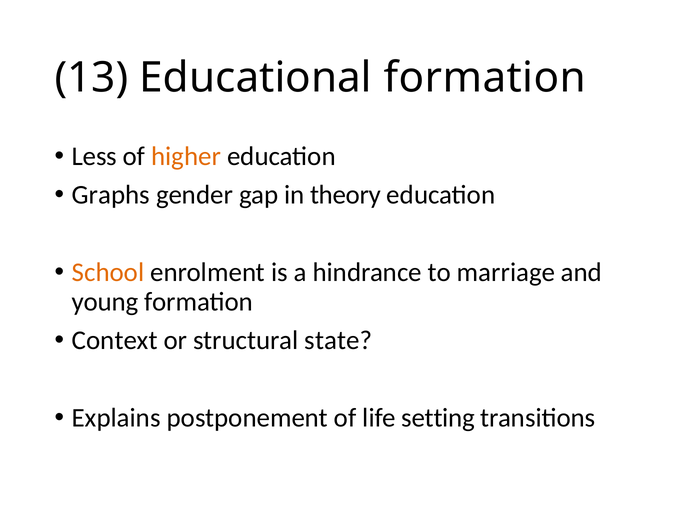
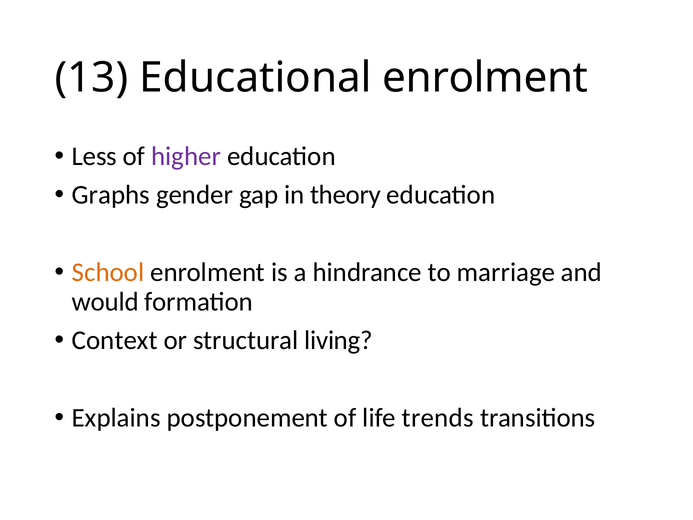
Educational formation: formation -> enrolment
higher colour: orange -> purple
young: young -> would
state: state -> living
setting: setting -> trends
